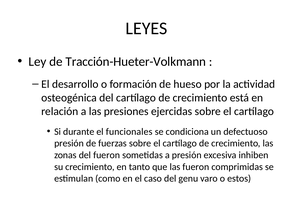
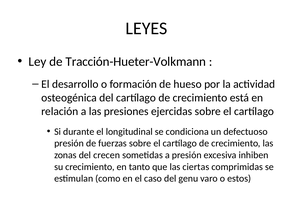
funcionales: funcionales -> longitudinal
del fueron: fueron -> crecen
las fueron: fueron -> ciertas
